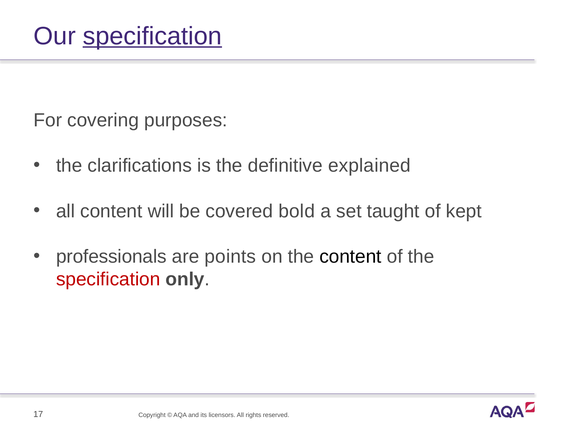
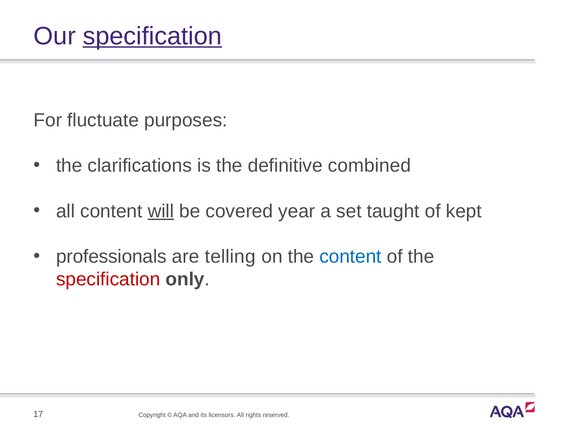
covering: covering -> fluctuate
explained: explained -> combined
will underline: none -> present
bold: bold -> year
points: points -> telling
content at (351, 257) colour: black -> blue
